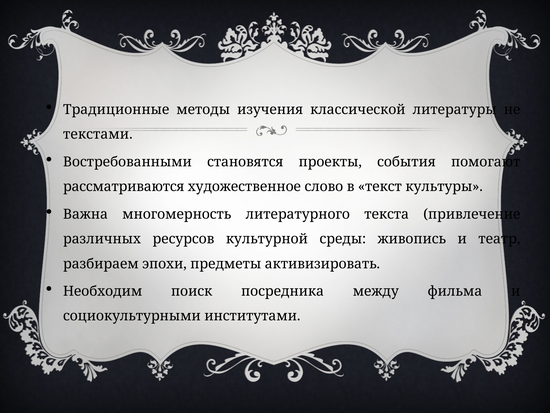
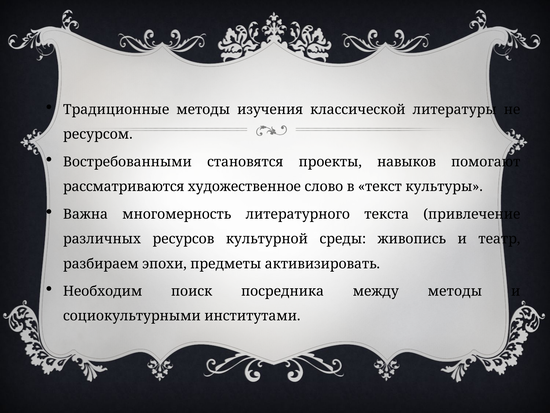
текстами: текстами -> ресурсом
события: события -> навыков
между фильма: фильма -> методы
